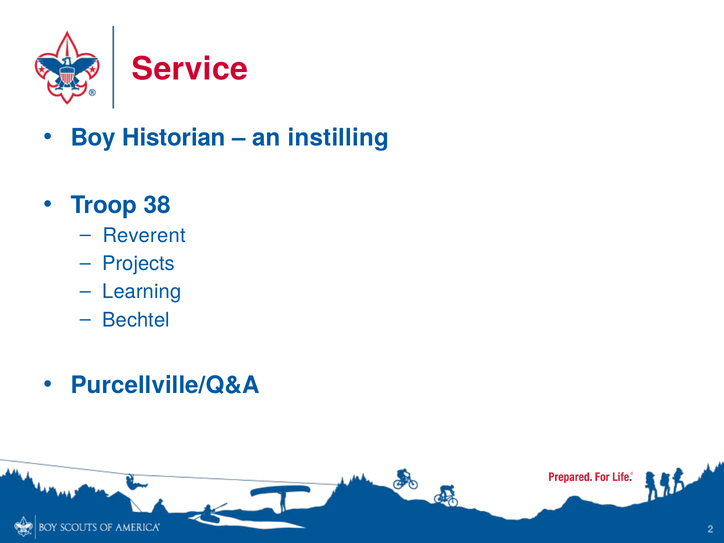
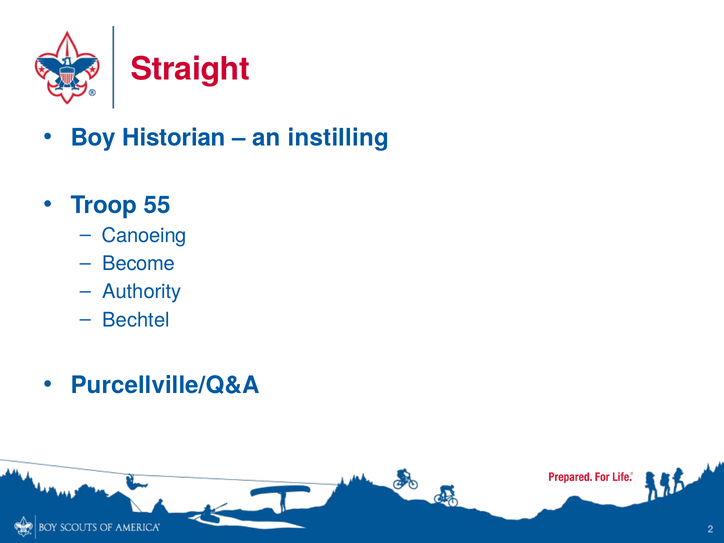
Service: Service -> Straight
38: 38 -> 55
Reverent: Reverent -> Canoeing
Projects: Projects -> Become
Learning: Learning -> Authority
